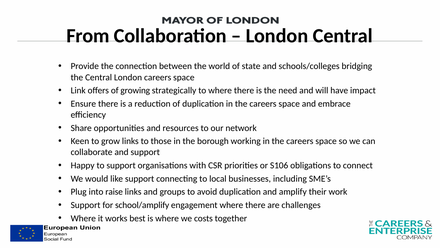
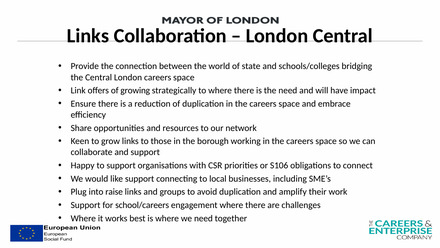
From at (88, 36): From -> Links
school/amplify: school/amplify -> school/careers
we costs: costs -> need
